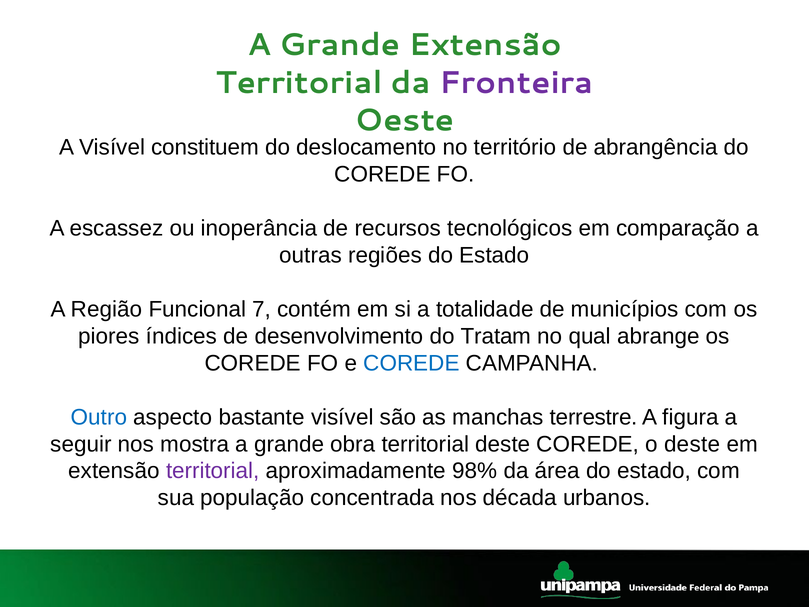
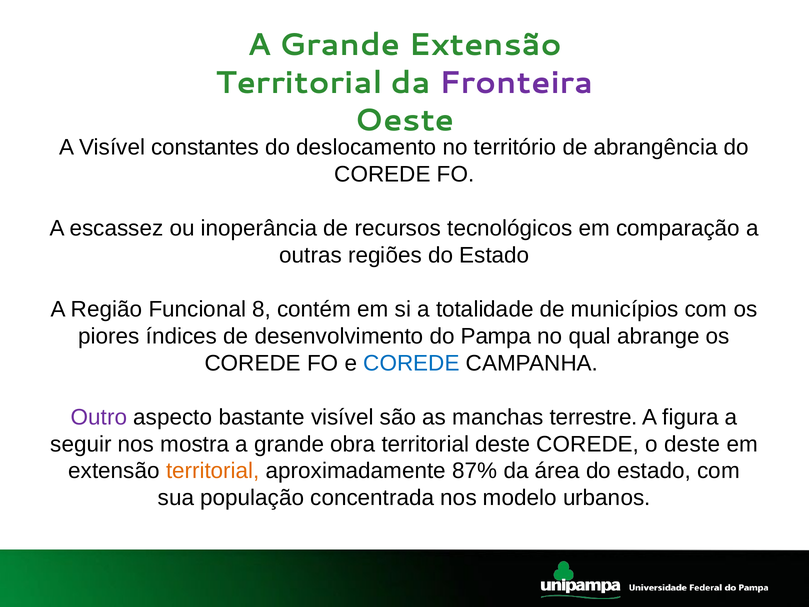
constituem: constituem -> constantes
7: 7 -> 8
Tratam: Tratam -> Pampa
Outro colour: blue -> purple
territorial at (213, 471) colour: purple -> orange
98%: 98% -> 87%
década: década -> modelo
